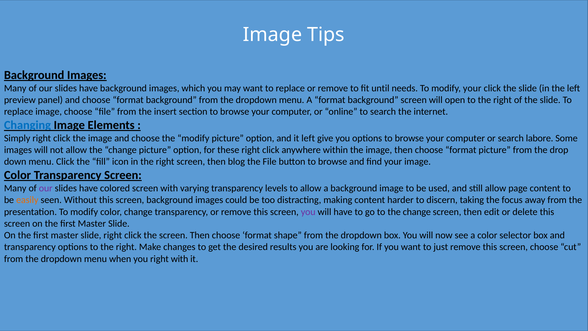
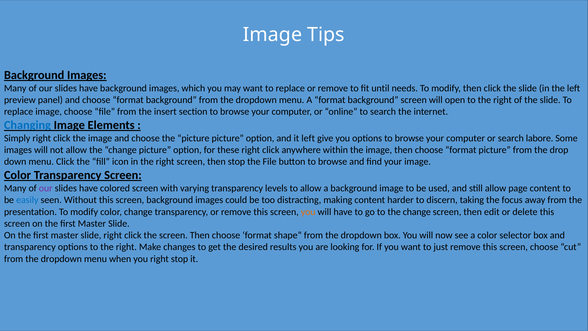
modify your: your -> then
the modify: modify -> picture
then blog: blog -> stop
easily colour: orange -> blue
you at (308, 212) colour: purple -> orange
right with: with -> stop
